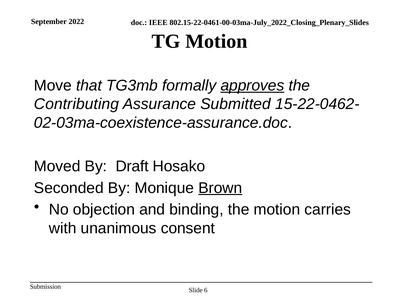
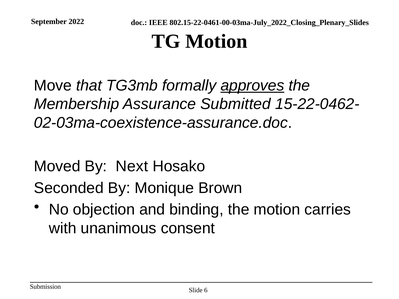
Contributing: Contributing -> Membership
Draft: Draft -> Next
Brown underline: present -> none
